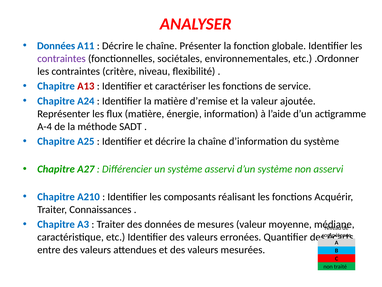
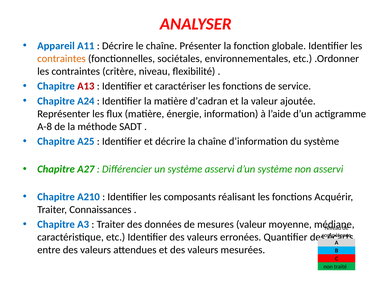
Données at (56, 46): Données -> Appareil
contraintes at (61, 58) colour: purple -> orange
d’remise: d’remise -> d’cadran
A-4: A-4 -> A-8
